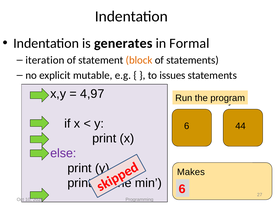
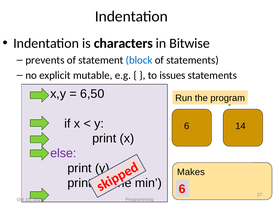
generates: generates -> characters
Formal: Formal -> Bitwise
iteration: iteration -> prevents
block colour: orange -> blue
4,97: 4,97 -> 6,50
44: 44 -> 14
